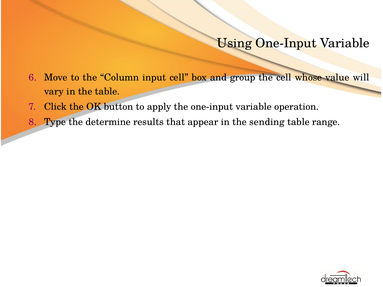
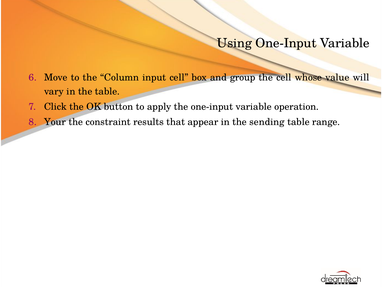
Type: Type -> Your
determine: determine -> constraint
